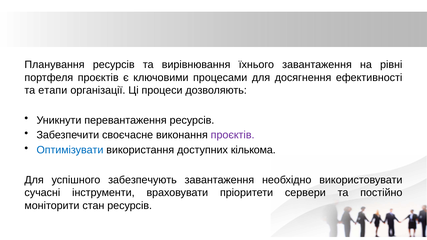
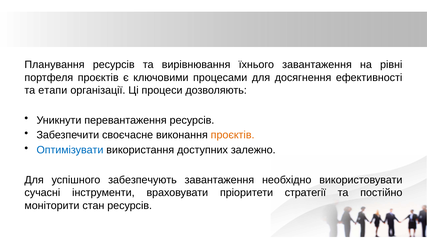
проєктів at (233, 135) colour: purple -> orange
кількома: кількома -> залежно
сервери: сервери -> стратегії
